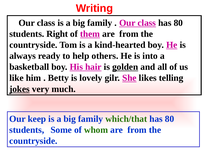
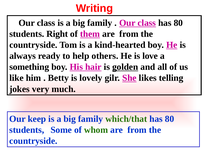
into: into -> love
basketball: basketball -> something
jokes underline: present -> none
